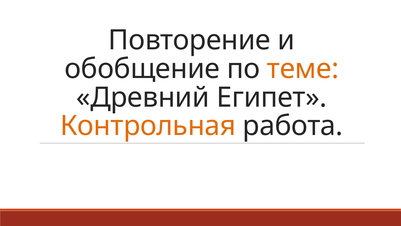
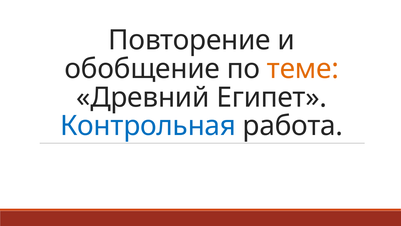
Контрольная colour: orange -> blue
